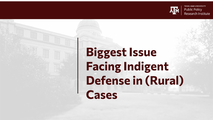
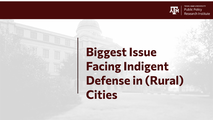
Cases: Cases -> Cities
